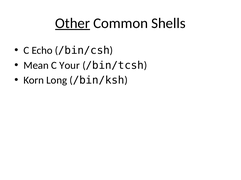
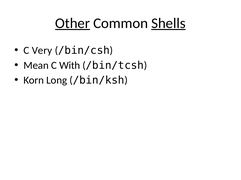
Shells underline: none -> present
Echo: Echo -> Very
Your: Your -> With
